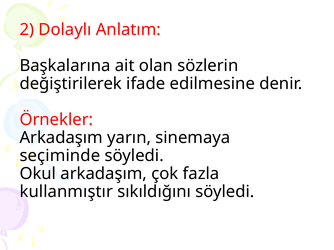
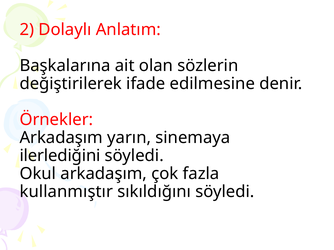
seçiminde: seçiminde -> ilerlediğini
